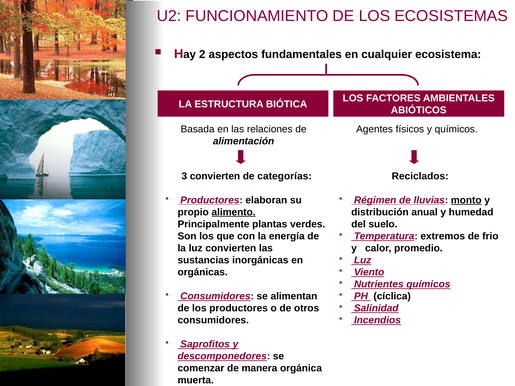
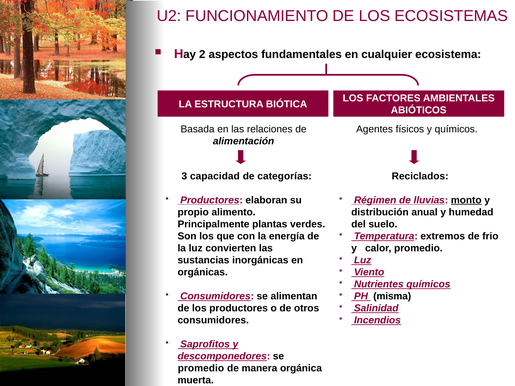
3 convierten: convierten -> capacidad
alimento underline: present -> none
cíclica: cíclica -> misma
comenzar at (201, 369): comenzar -> promedio
